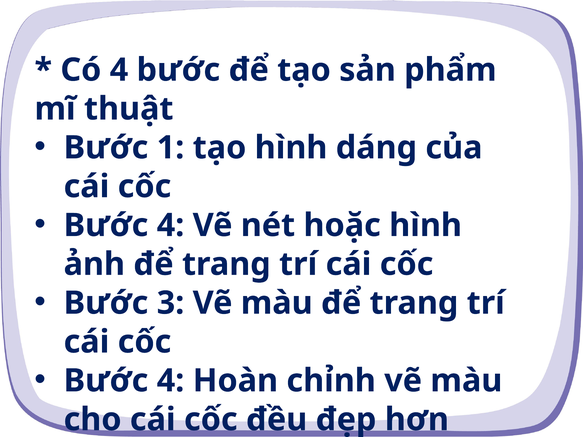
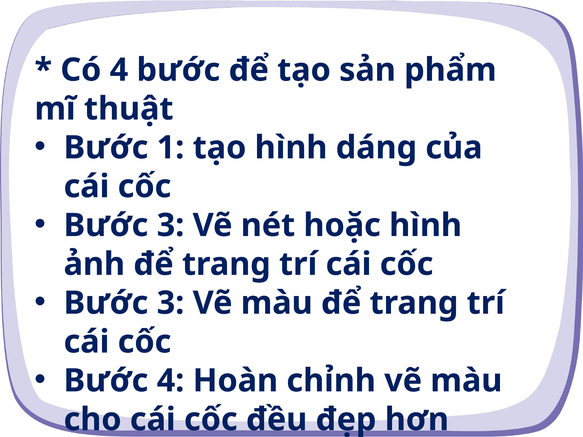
4 at (171, 225): 4 -> 3
